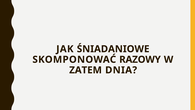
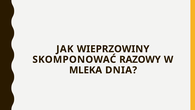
ŚNIADANIOWE: ŚNIADANIOWE -> WIEPRZOWINY
ZATEM: ZATEM -> MLEKA
